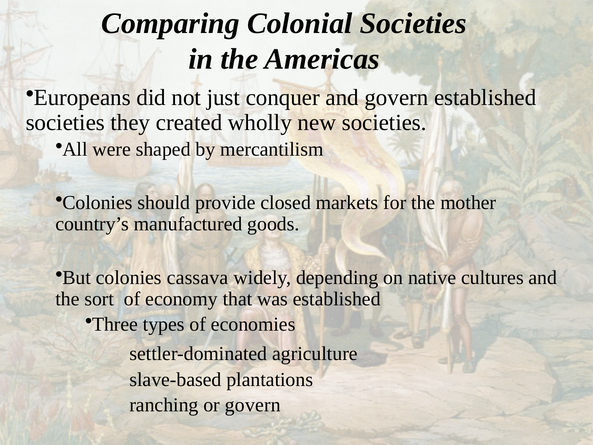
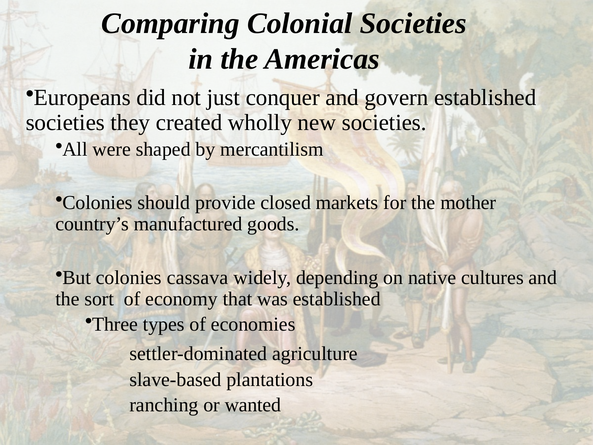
or govern: govern -> wanted
